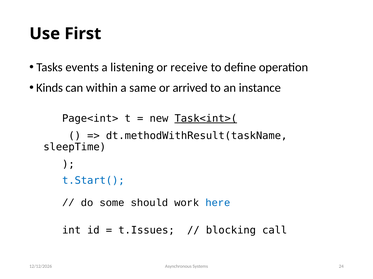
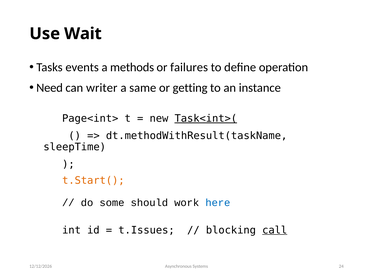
First: First -> Wait
listening: listening -> methods
receive: receive -> failures
Kinds: Kinds -> Need
within: within -> writer
arrived: arrived -> getting
t.Start( colour: blue -> orange
call underline: none -> present
